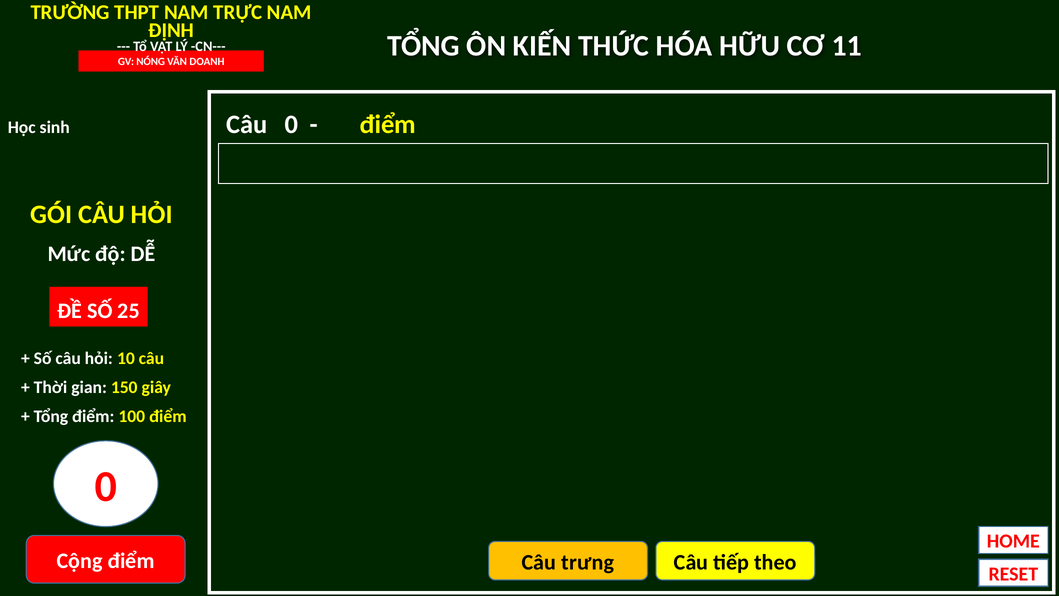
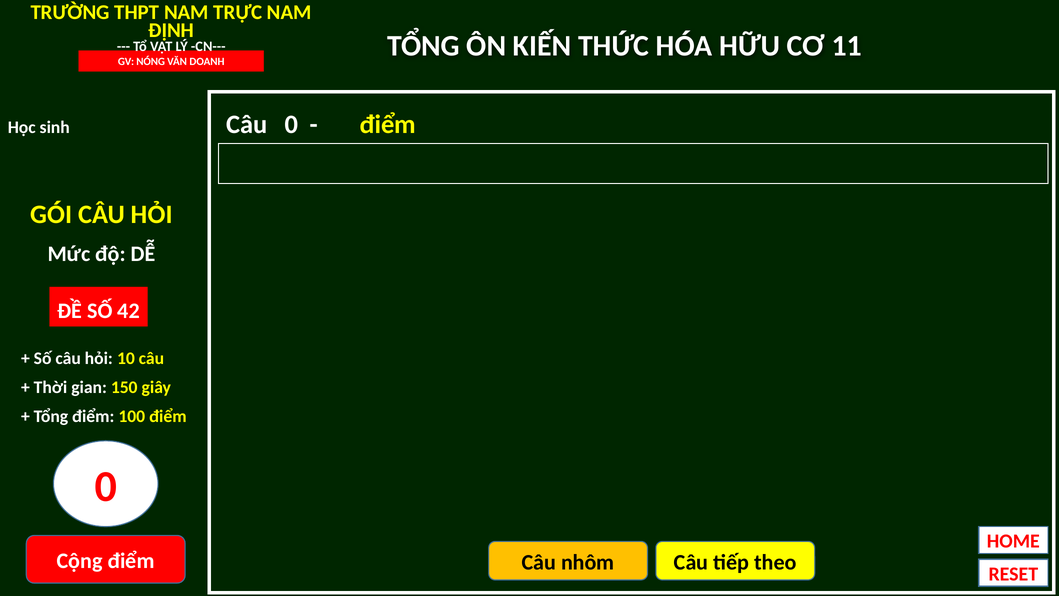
25: 25 -> 42
trưng: trưng -> nhôm
